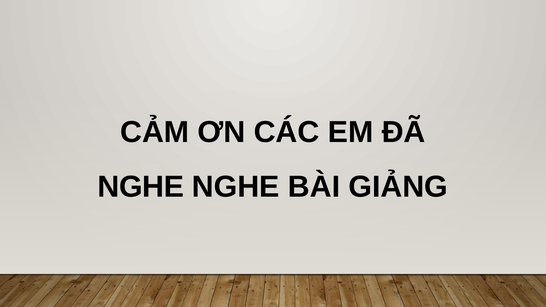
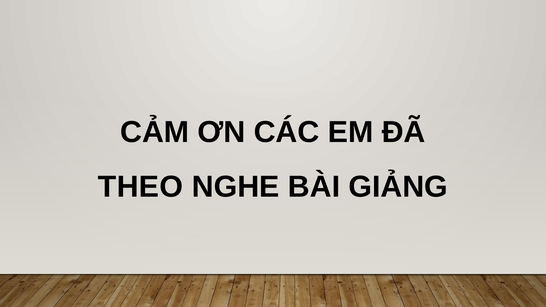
NGHE at (141, 187): NGHE -> THEO
